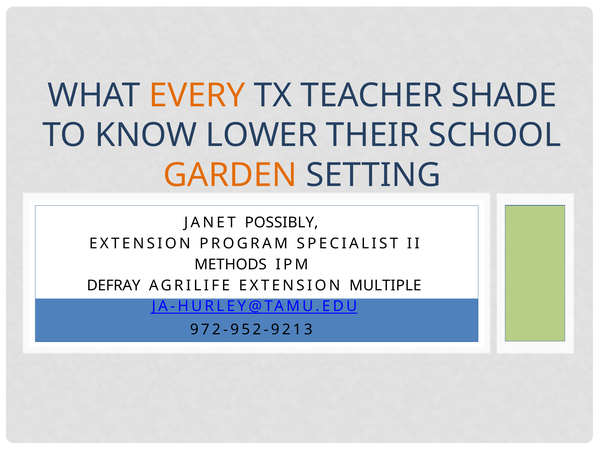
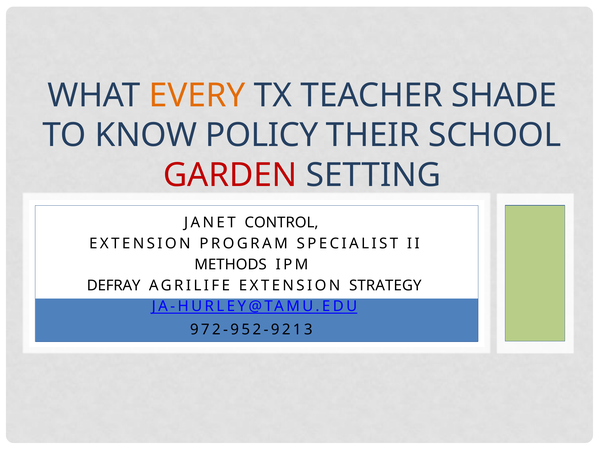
LOWER: LOWER -> POLICY
GARDEN colour: orange -> red
POSSIBLY: POSSIBLY -> CONTROL
MULTIPLE: MULTIPLE -> STRATEGY
